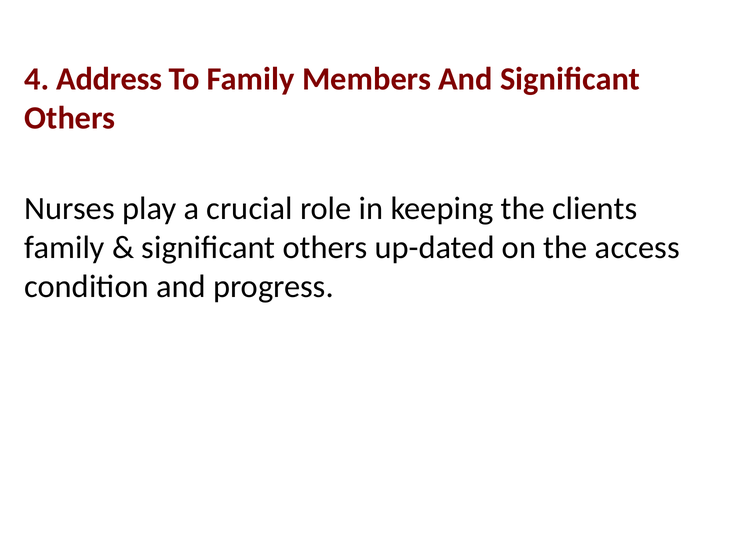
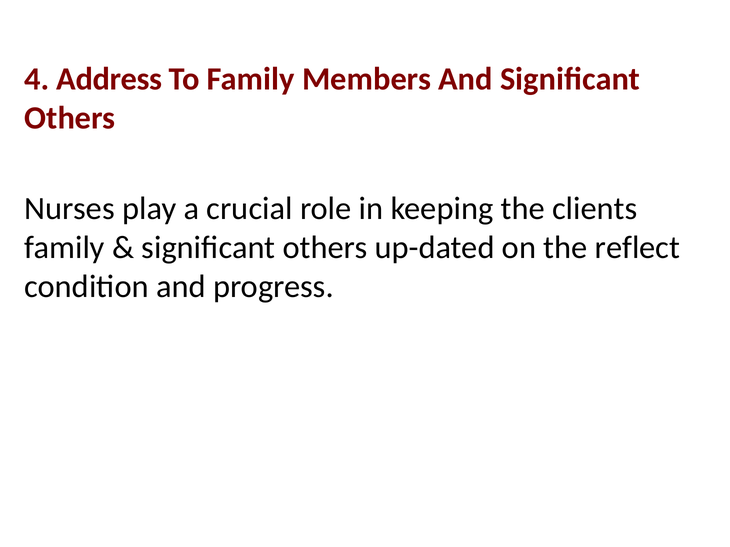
access: access -> reflect
